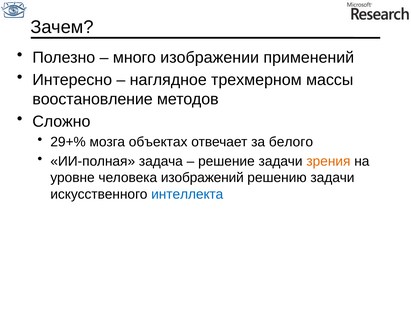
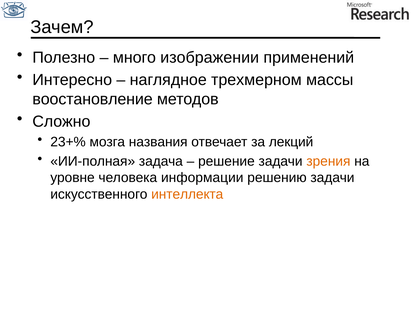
29+%: 29+% -> 23+%
объектах: объектах -> названия
белого: белого -> лекций
изображений: изображений -> информации
интеллекта colour: blue -> orange
